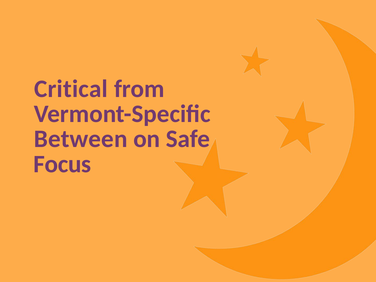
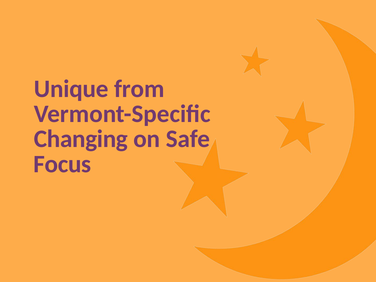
Critical: Critical -> Unique
Between: Between -> Changing
